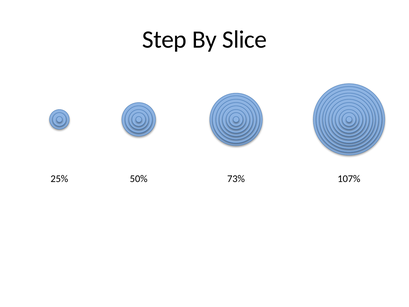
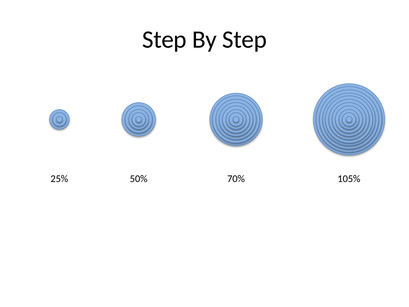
By Slice: Slice -> Step
73%: 73% -> 70%
107%: 107% -> 105%
